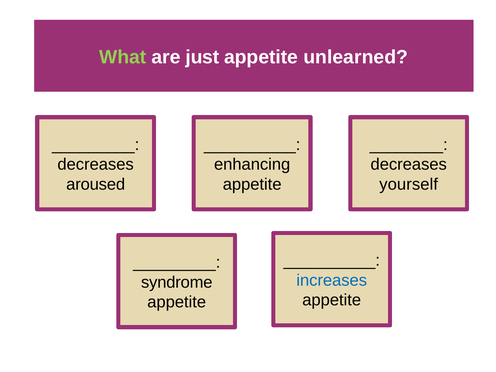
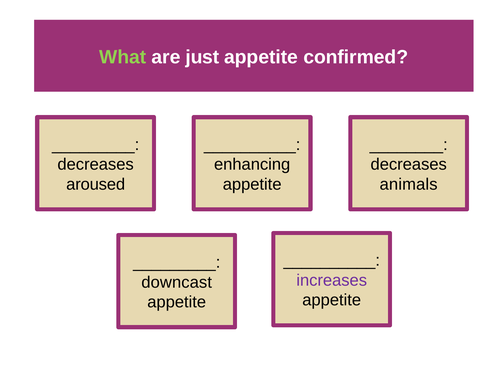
unlearned: unlearned -> confirmed
yourself: yourself -> animals
increases colour: blue -> purple
syndrome: syndrome -> downcast
